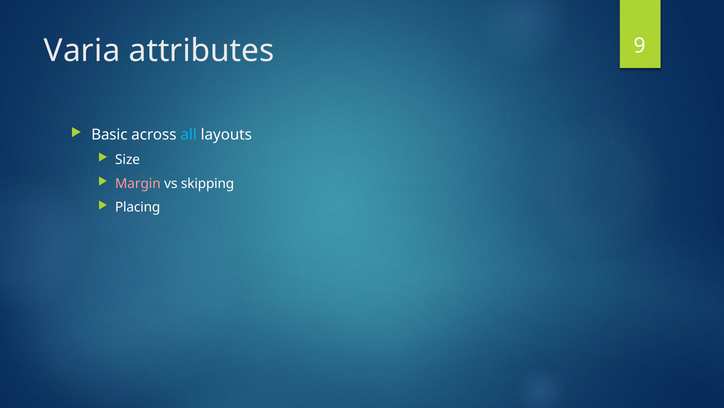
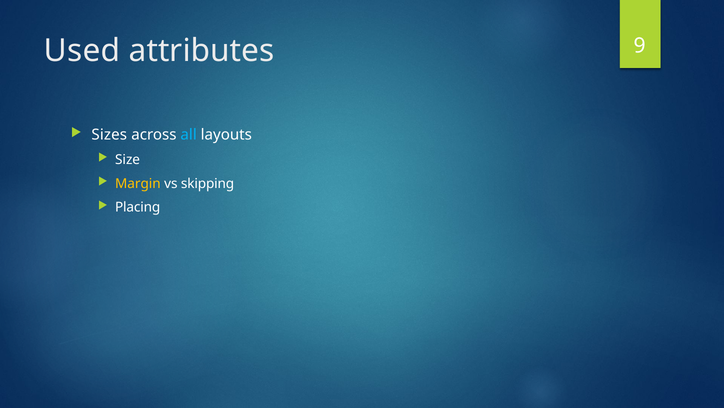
Varia: Varia -> Used
Basic: Basic -> Sizes
Margin colour: pink -> yellow
